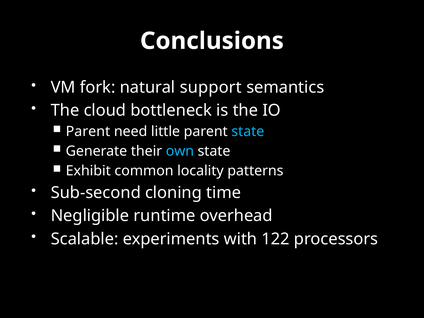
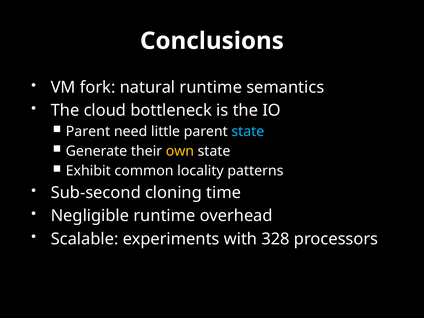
natural support: support -> runtime
own colour: light blue -> yellow
122: 122 -> 328
